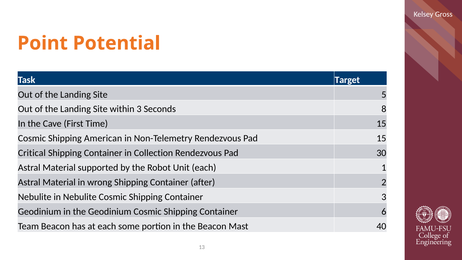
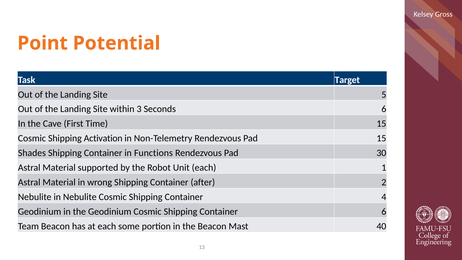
Seconds 8: 8 -> 6
American: American -> Activation
Critical: Critical -> Shades
Collection: Collection -> Functions
Container 3: 3 -> 4
